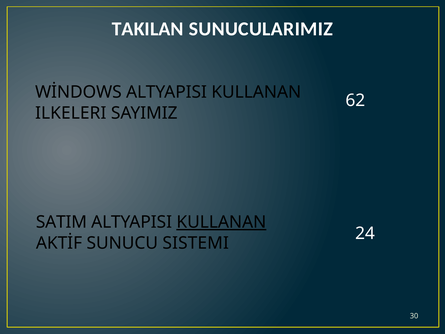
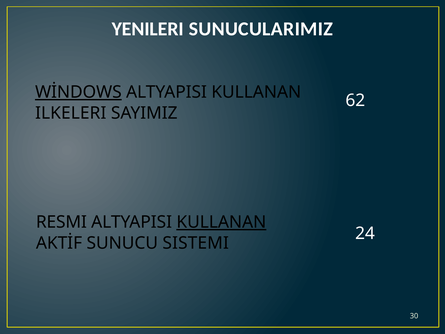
TAKILAN: TAKILAN -> YENILERI
WİNDOWS underline: none -> present
SATIM: SATIM -> RESMI
